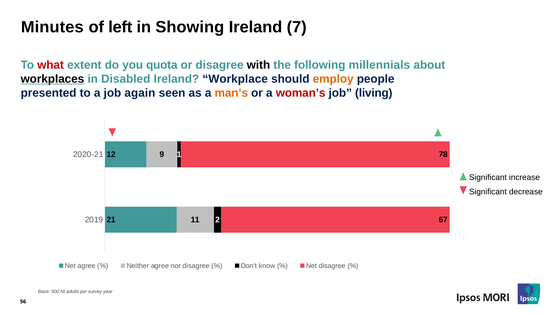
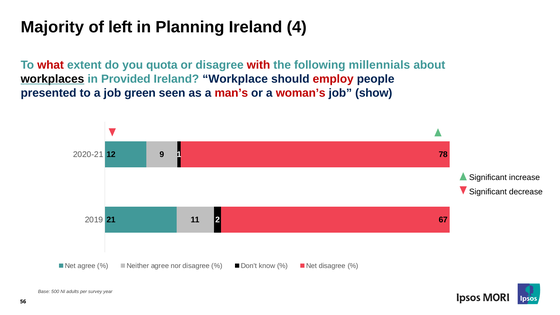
Minutes: Minutes -> Majority
Showing: Showing -> Planning
7: 7 -> 4
with colour: black -> red
Disabled: Disabled -> Provided
employ colour: orange -> red
again: again -> green
man’s colour: orange -> red
living: living -> show
